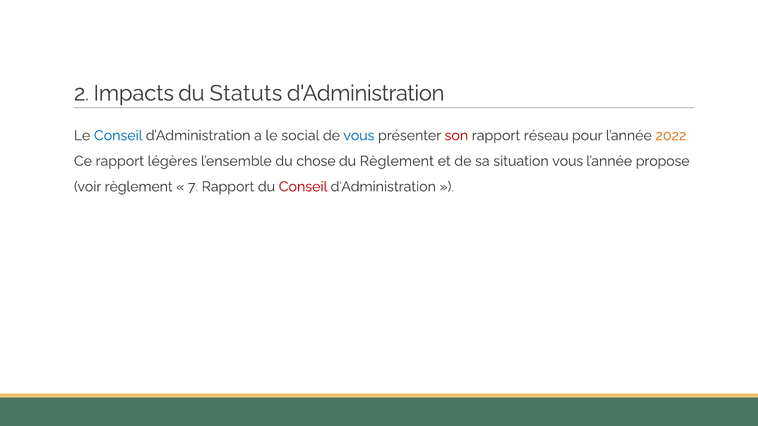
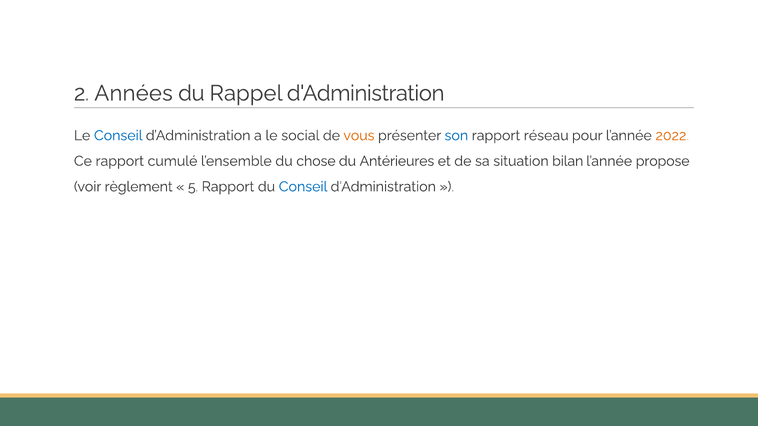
Impacts: Impacts -> Années
Statuts: Statuts -> Rappel
vous at (359, 136) colour: blue -> orange
son colour: red -> blue
légères: légères -> cumulé
du Règlement: Règlement -> Antérieures
situation vous: vous -> bilan
7: 7 -> 5
Conseil at (303, 187) colour: red -> blue
